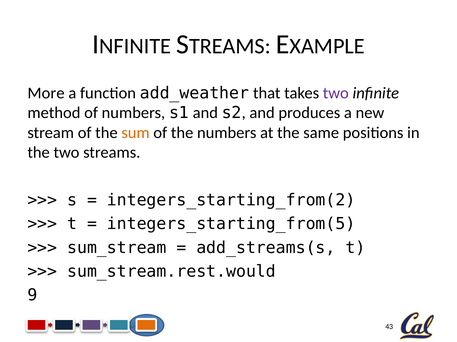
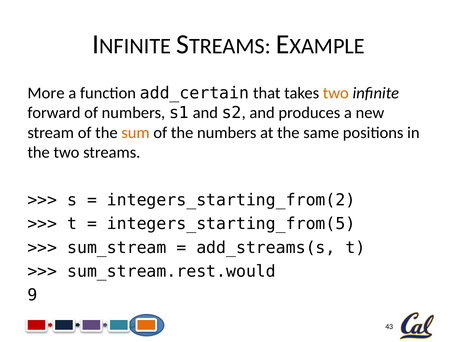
add_weather: add_weather -> add_certain
two at (336, 93) colour: purple -> orange
method: method -> forward
